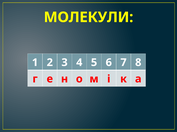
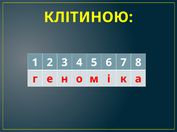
МОЛЕКУЛИ: МОЛЕКУЛИ -> КЛІТИНОЮ
